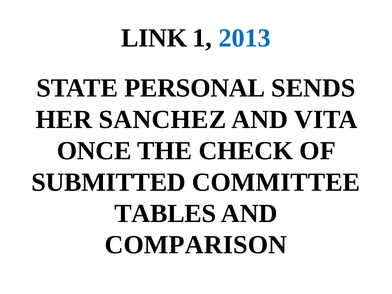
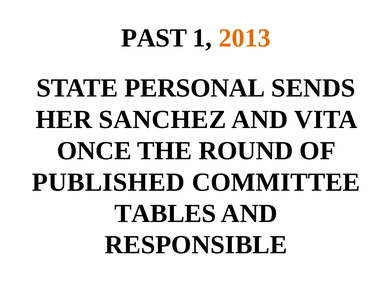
LINK: LINK -> PAST
2013 colour: blue -> orange
CHECK: CHECK -> ROUND
SUBMITTED: SUBMITTED -> PUBLISHED
COMPARISON: COMPARISON -> RESPONSIBLE
